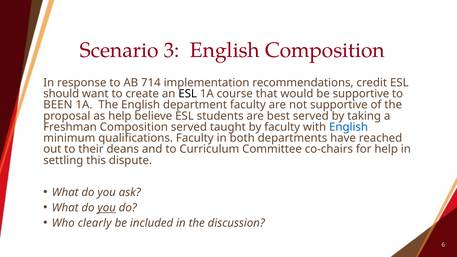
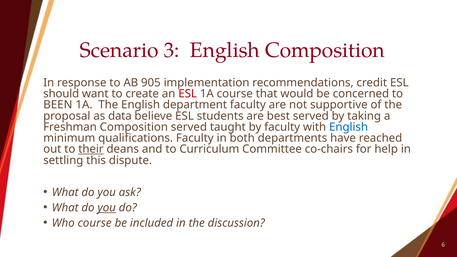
714: 714 -> 905
ESL at (188, 94) colour: black -> red
be supportive: supportive -> concerned
as help: help -> data
their underline: none -> present
Who clearly: clearly -> course
